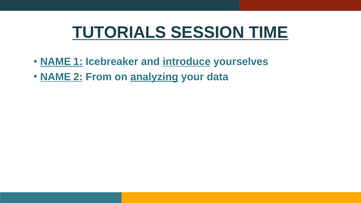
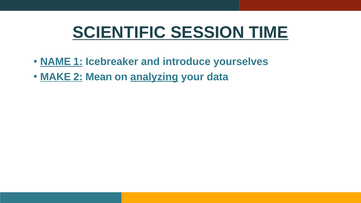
TUTORIALS: TUTORIALS -> SCIENTIFIC
introduce underline: present -> none
NAME at (56, 77): NAME -> MAKE
From: From -> Mean
